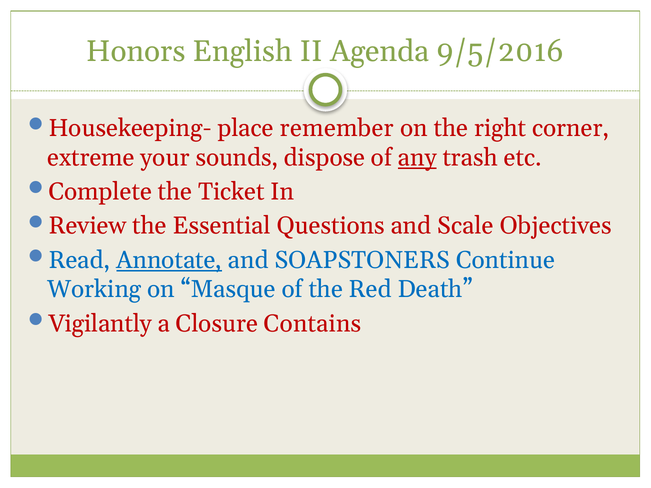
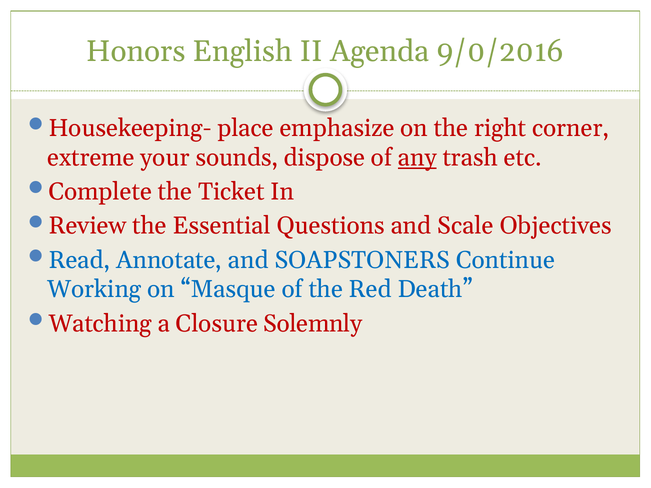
9/5/2016: 9/5/2016 -> 9/0/2016
remember: remember -> emphasize
Annotate underline: present -> none
Vigilantly: Vigilantly -> Watching
Contains: Contains -> Solemnly
